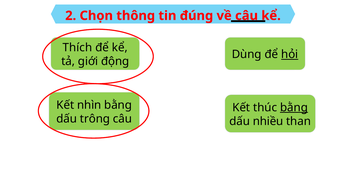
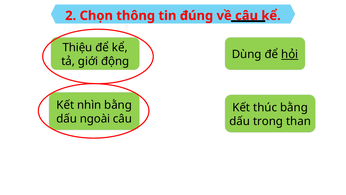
Thích: Thích -> Thiệu
bằng at (294, 107) underline: present -> none
trông: trông -> ngoài
nhiều: nhiều -> trong
